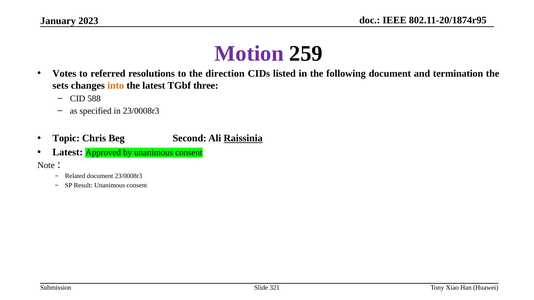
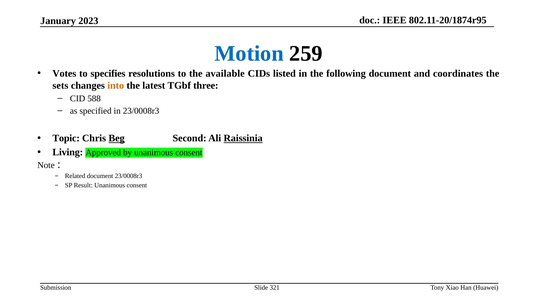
Motion colour: purple -> blue
referred: referred -> specifies
direction: direction -> available
termination: termination -> coordinates
Beg underline: none -> present
Latest at (68, 152): Latest -> Living
